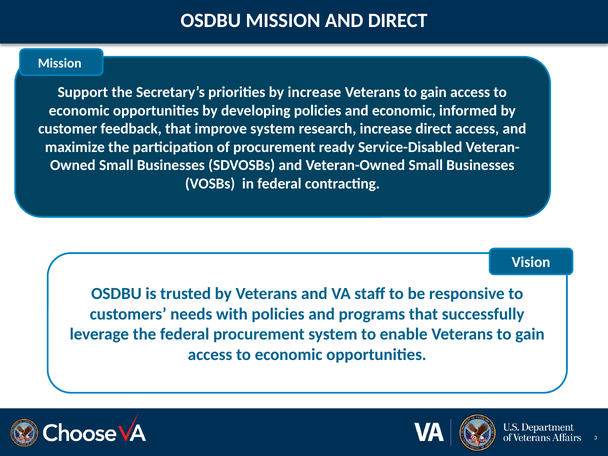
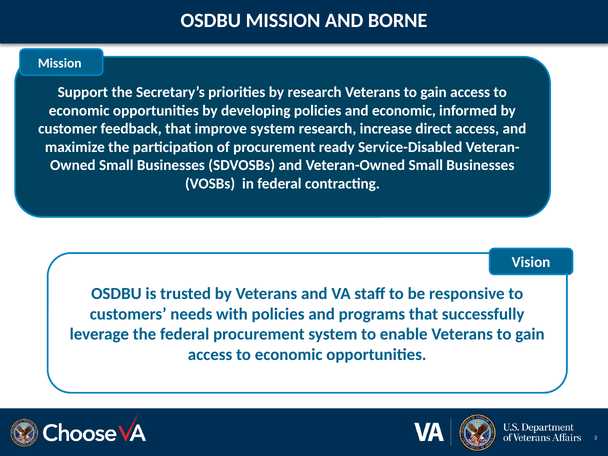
AND DIRECT: DIRECT -> BORNE
by increase: increase -> research
